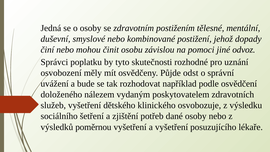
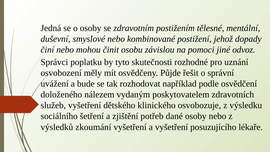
odst: odst -> řešit
poměrnou: poměrnou -> zkoumání
